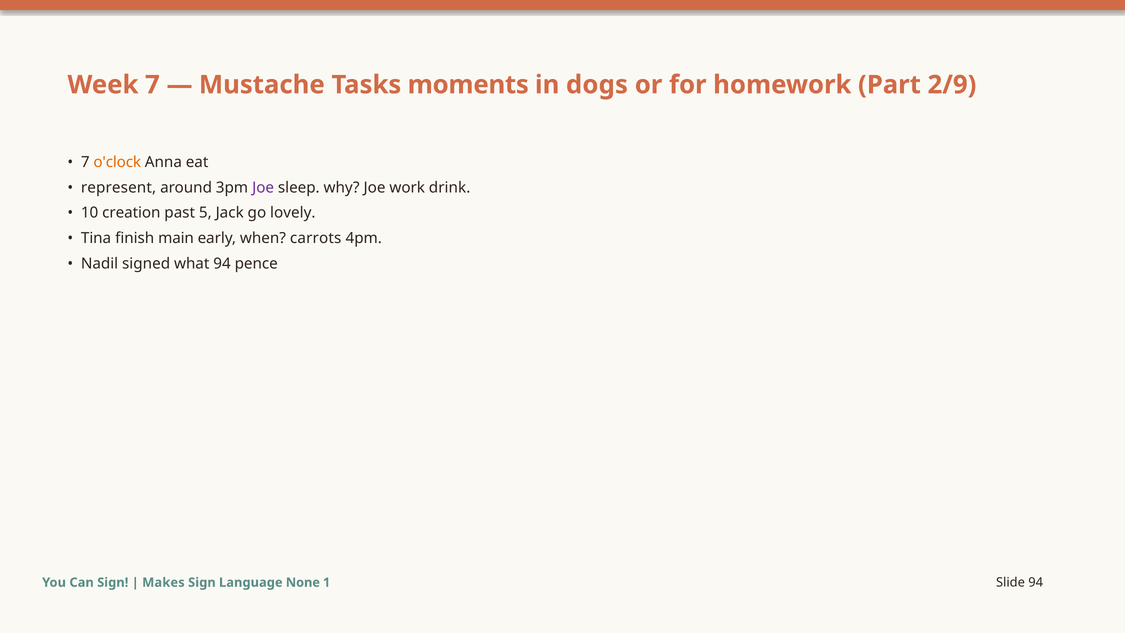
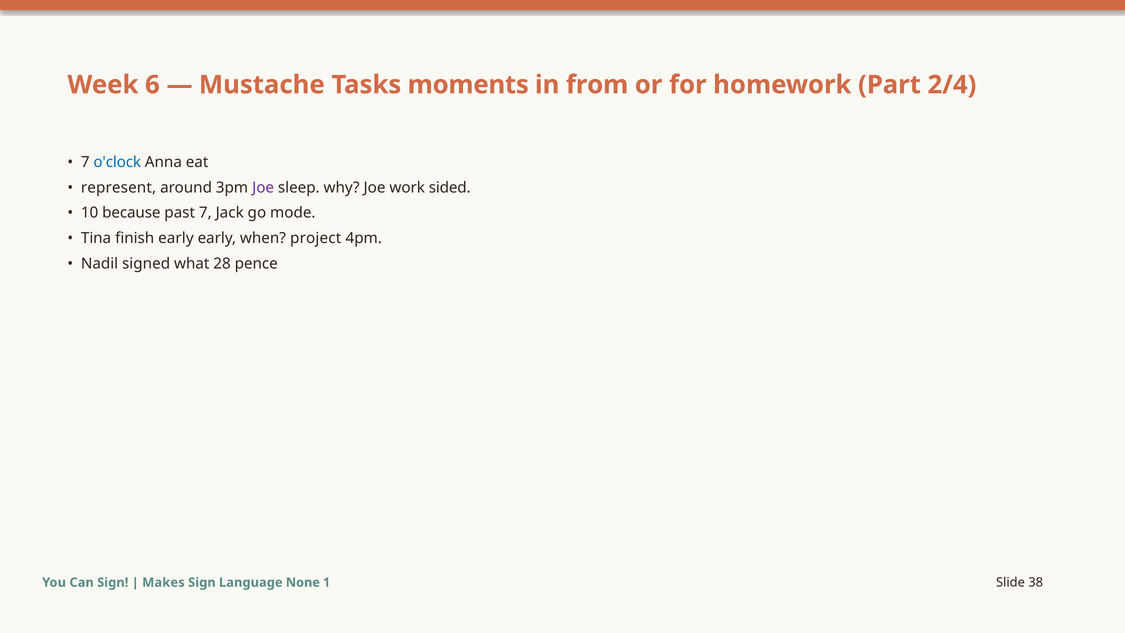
Week 7: 7 -> 6
dogs: dogs -> from
2/9: 2/9 -> 2/4
o'clock colour: orange -> blue
drink: drink -> sided
creation: creation -> because
past 5: 5 -> 7
lovely: lovely -> mode
finish main: main -> early
carrots: carrots -> project
what 94: 94 -> 28
Slide 94: 94 -> 38
